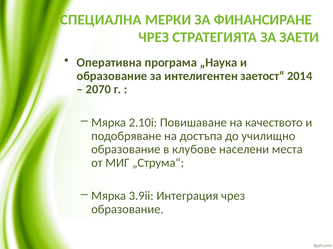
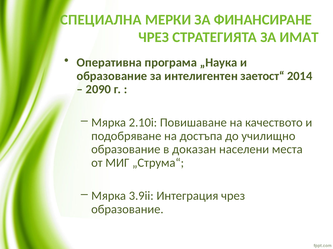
ЗАЕТИ: ЗАЕТИ -> ИМАТ
2070: 2070 -> 2090
клубове: клубове -> доказан
